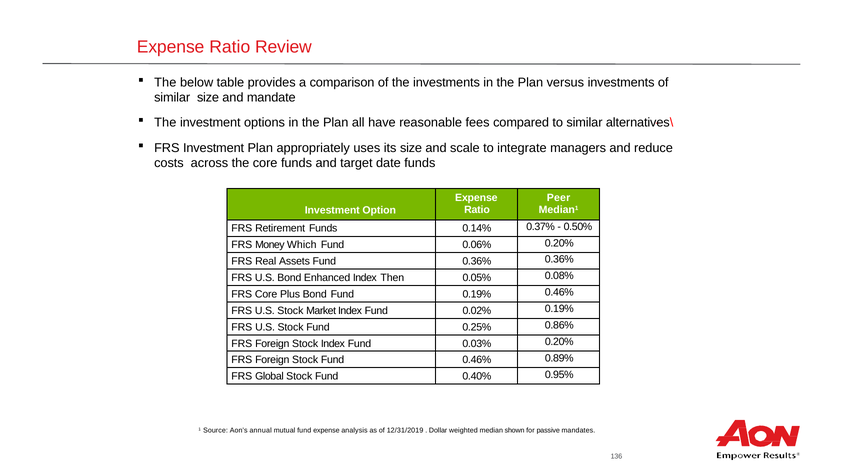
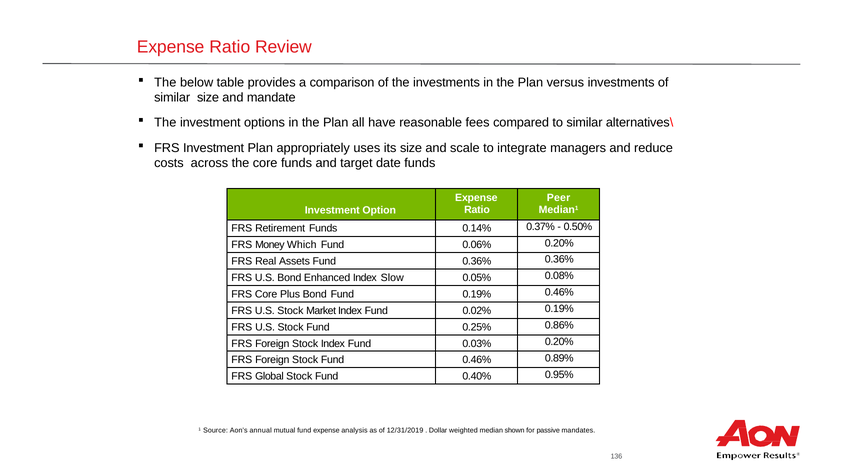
Then: Then -> Slow
